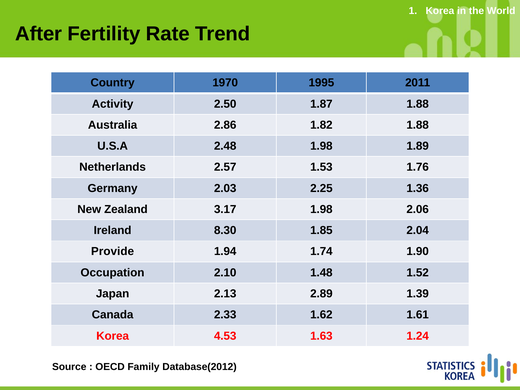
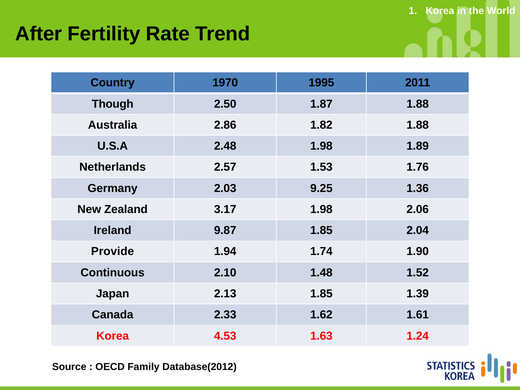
Activity: Activity -> Though
2.25: 2.25 -> 9.25
8.30: 8.30 -> 9.87
Occupation: Occupation -> Continuous
2.13 2.89: 2.89 -> 1.85
